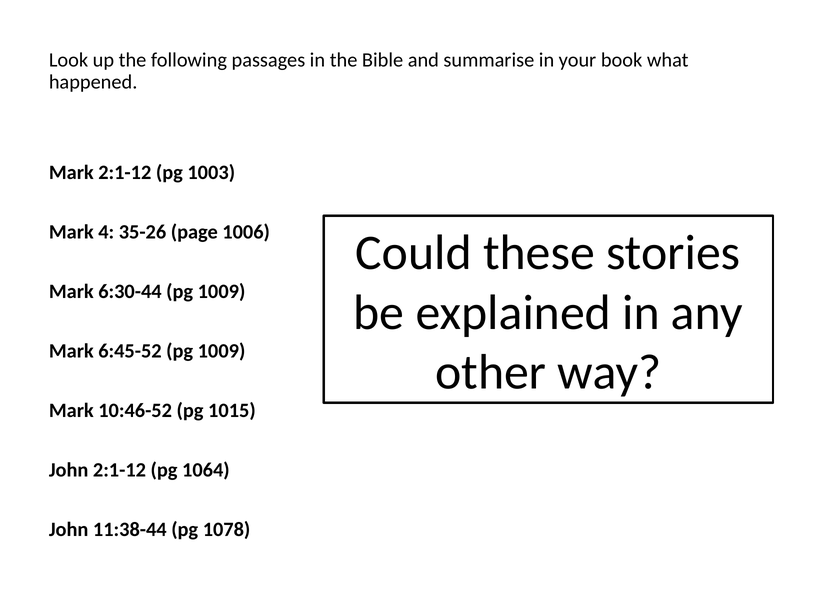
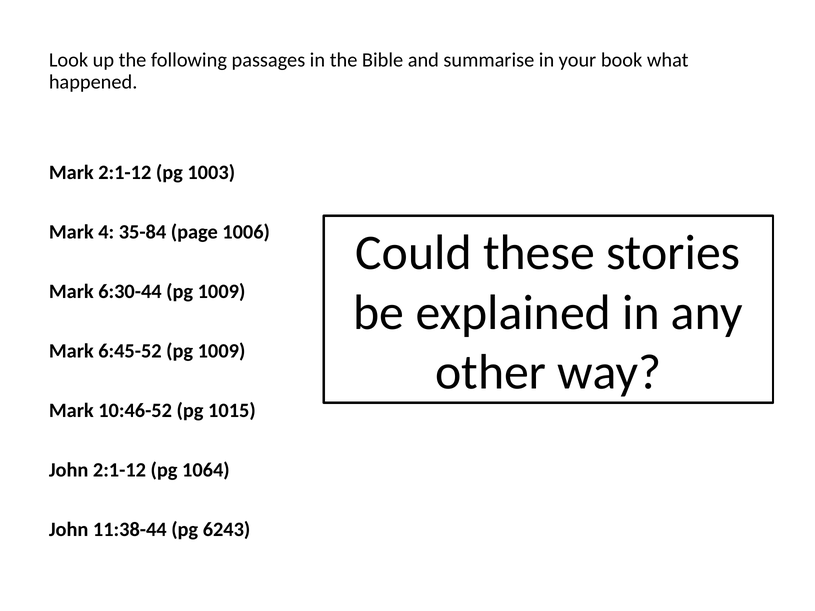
35-26: 35-26 -> 35-84
1078: 1078 -> 6243
